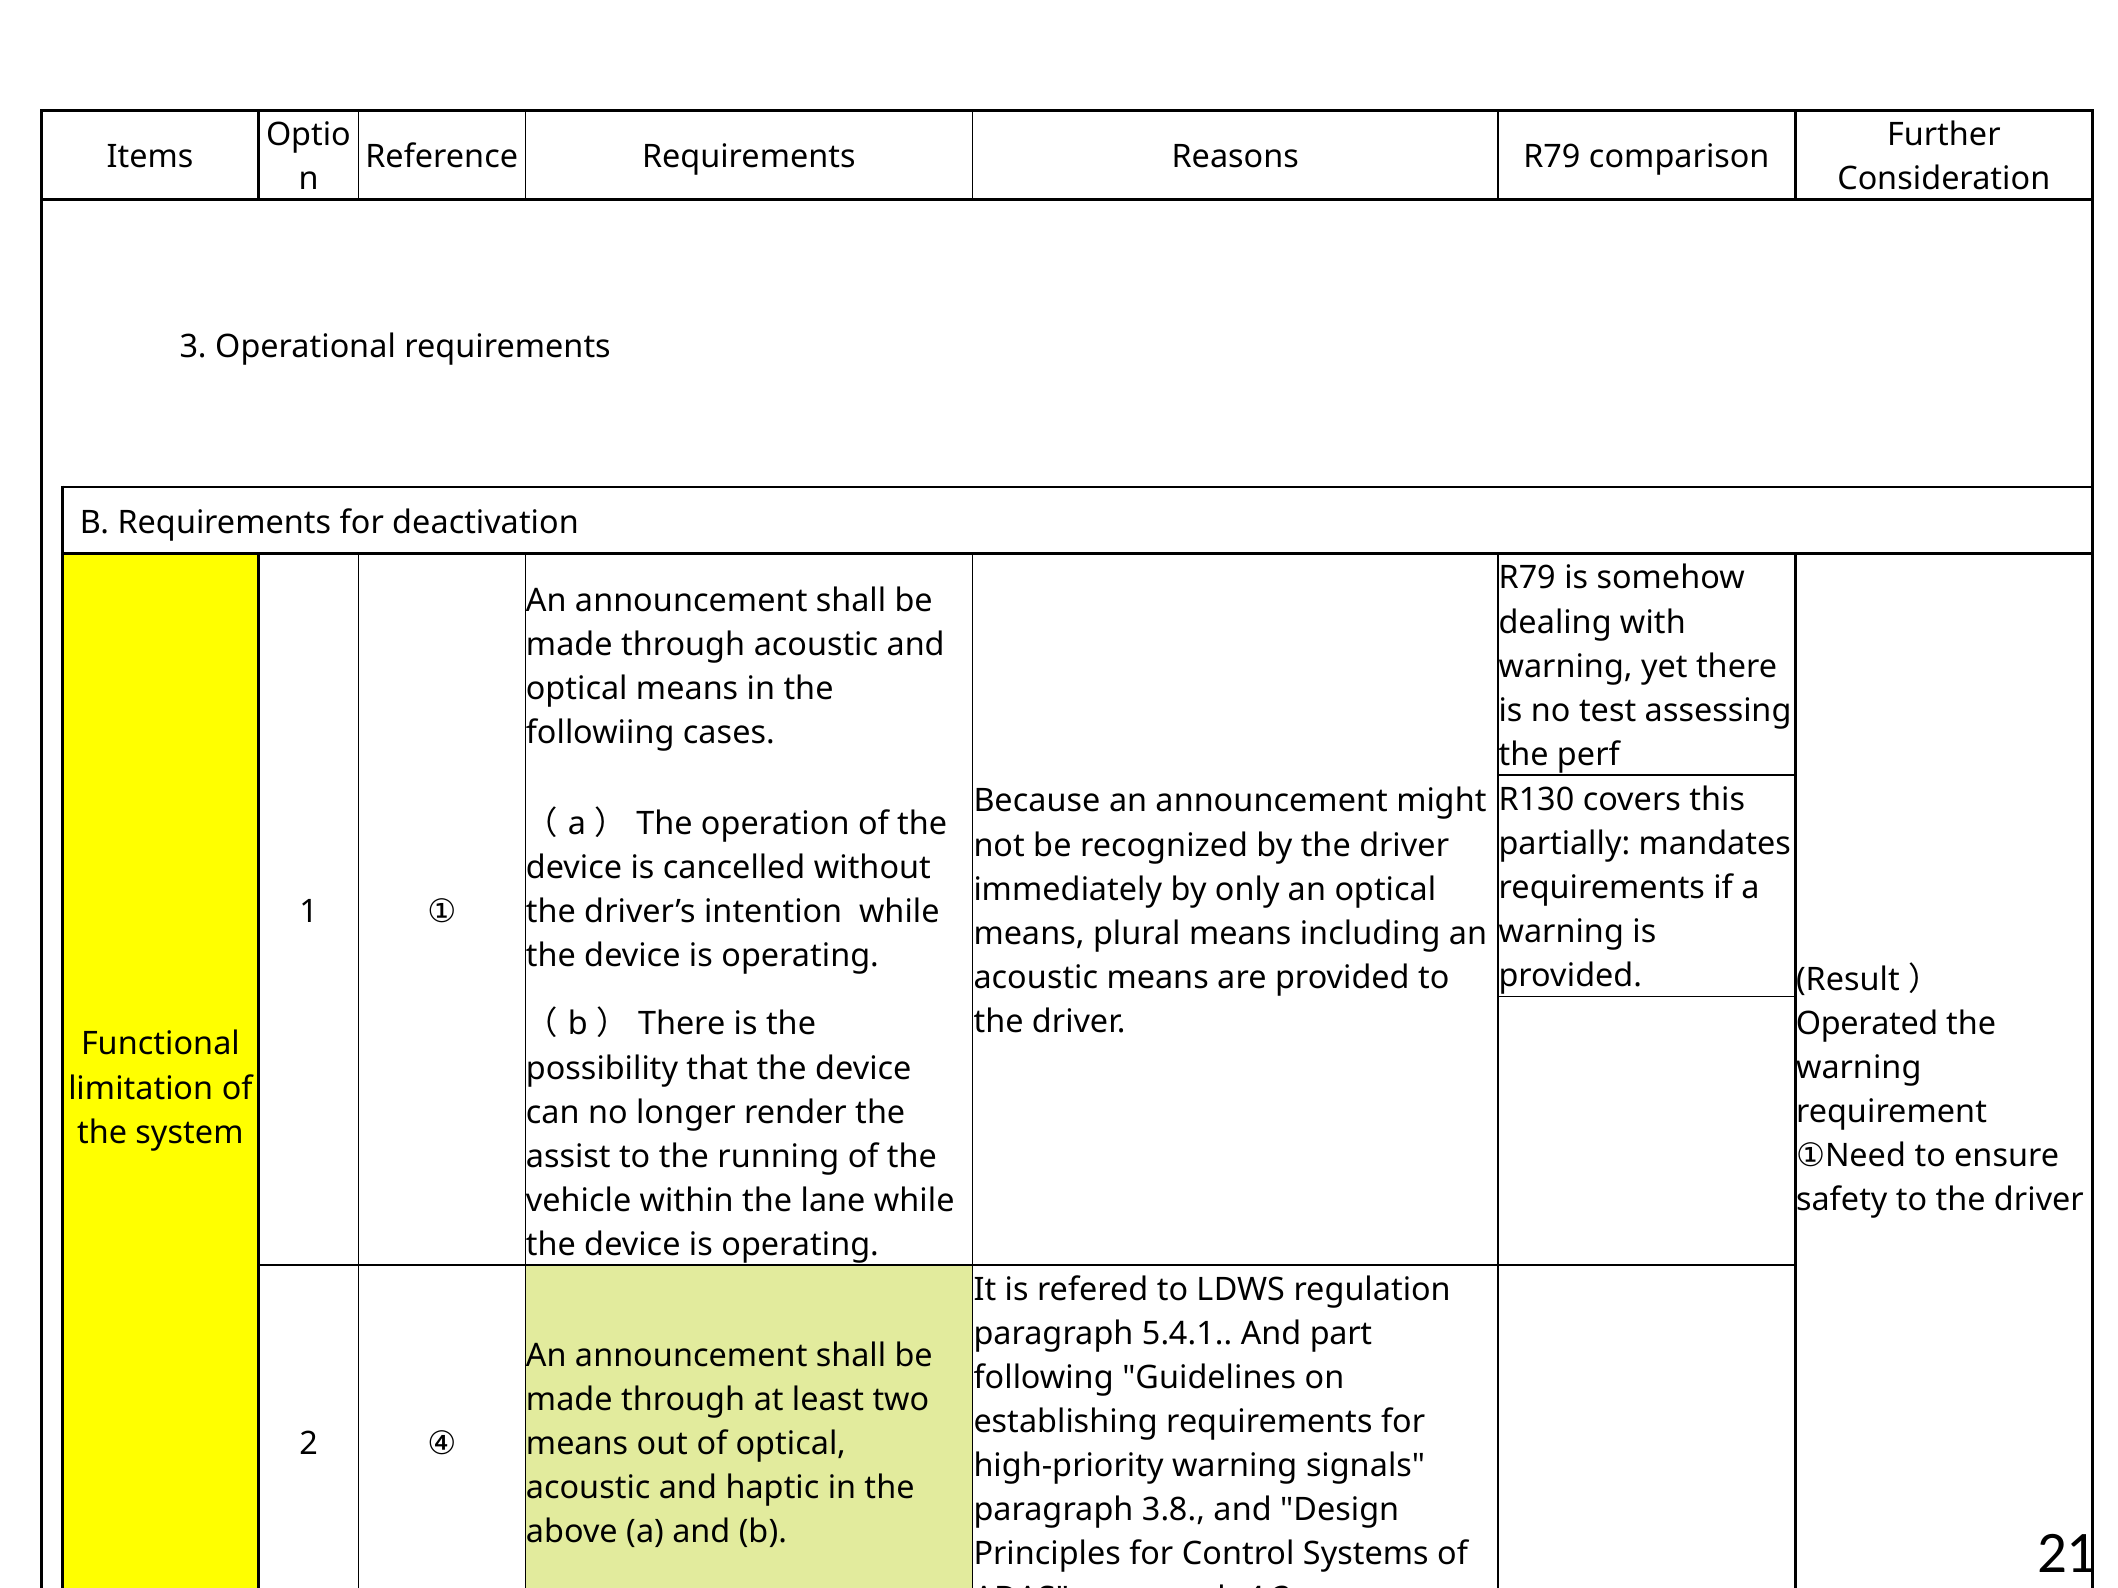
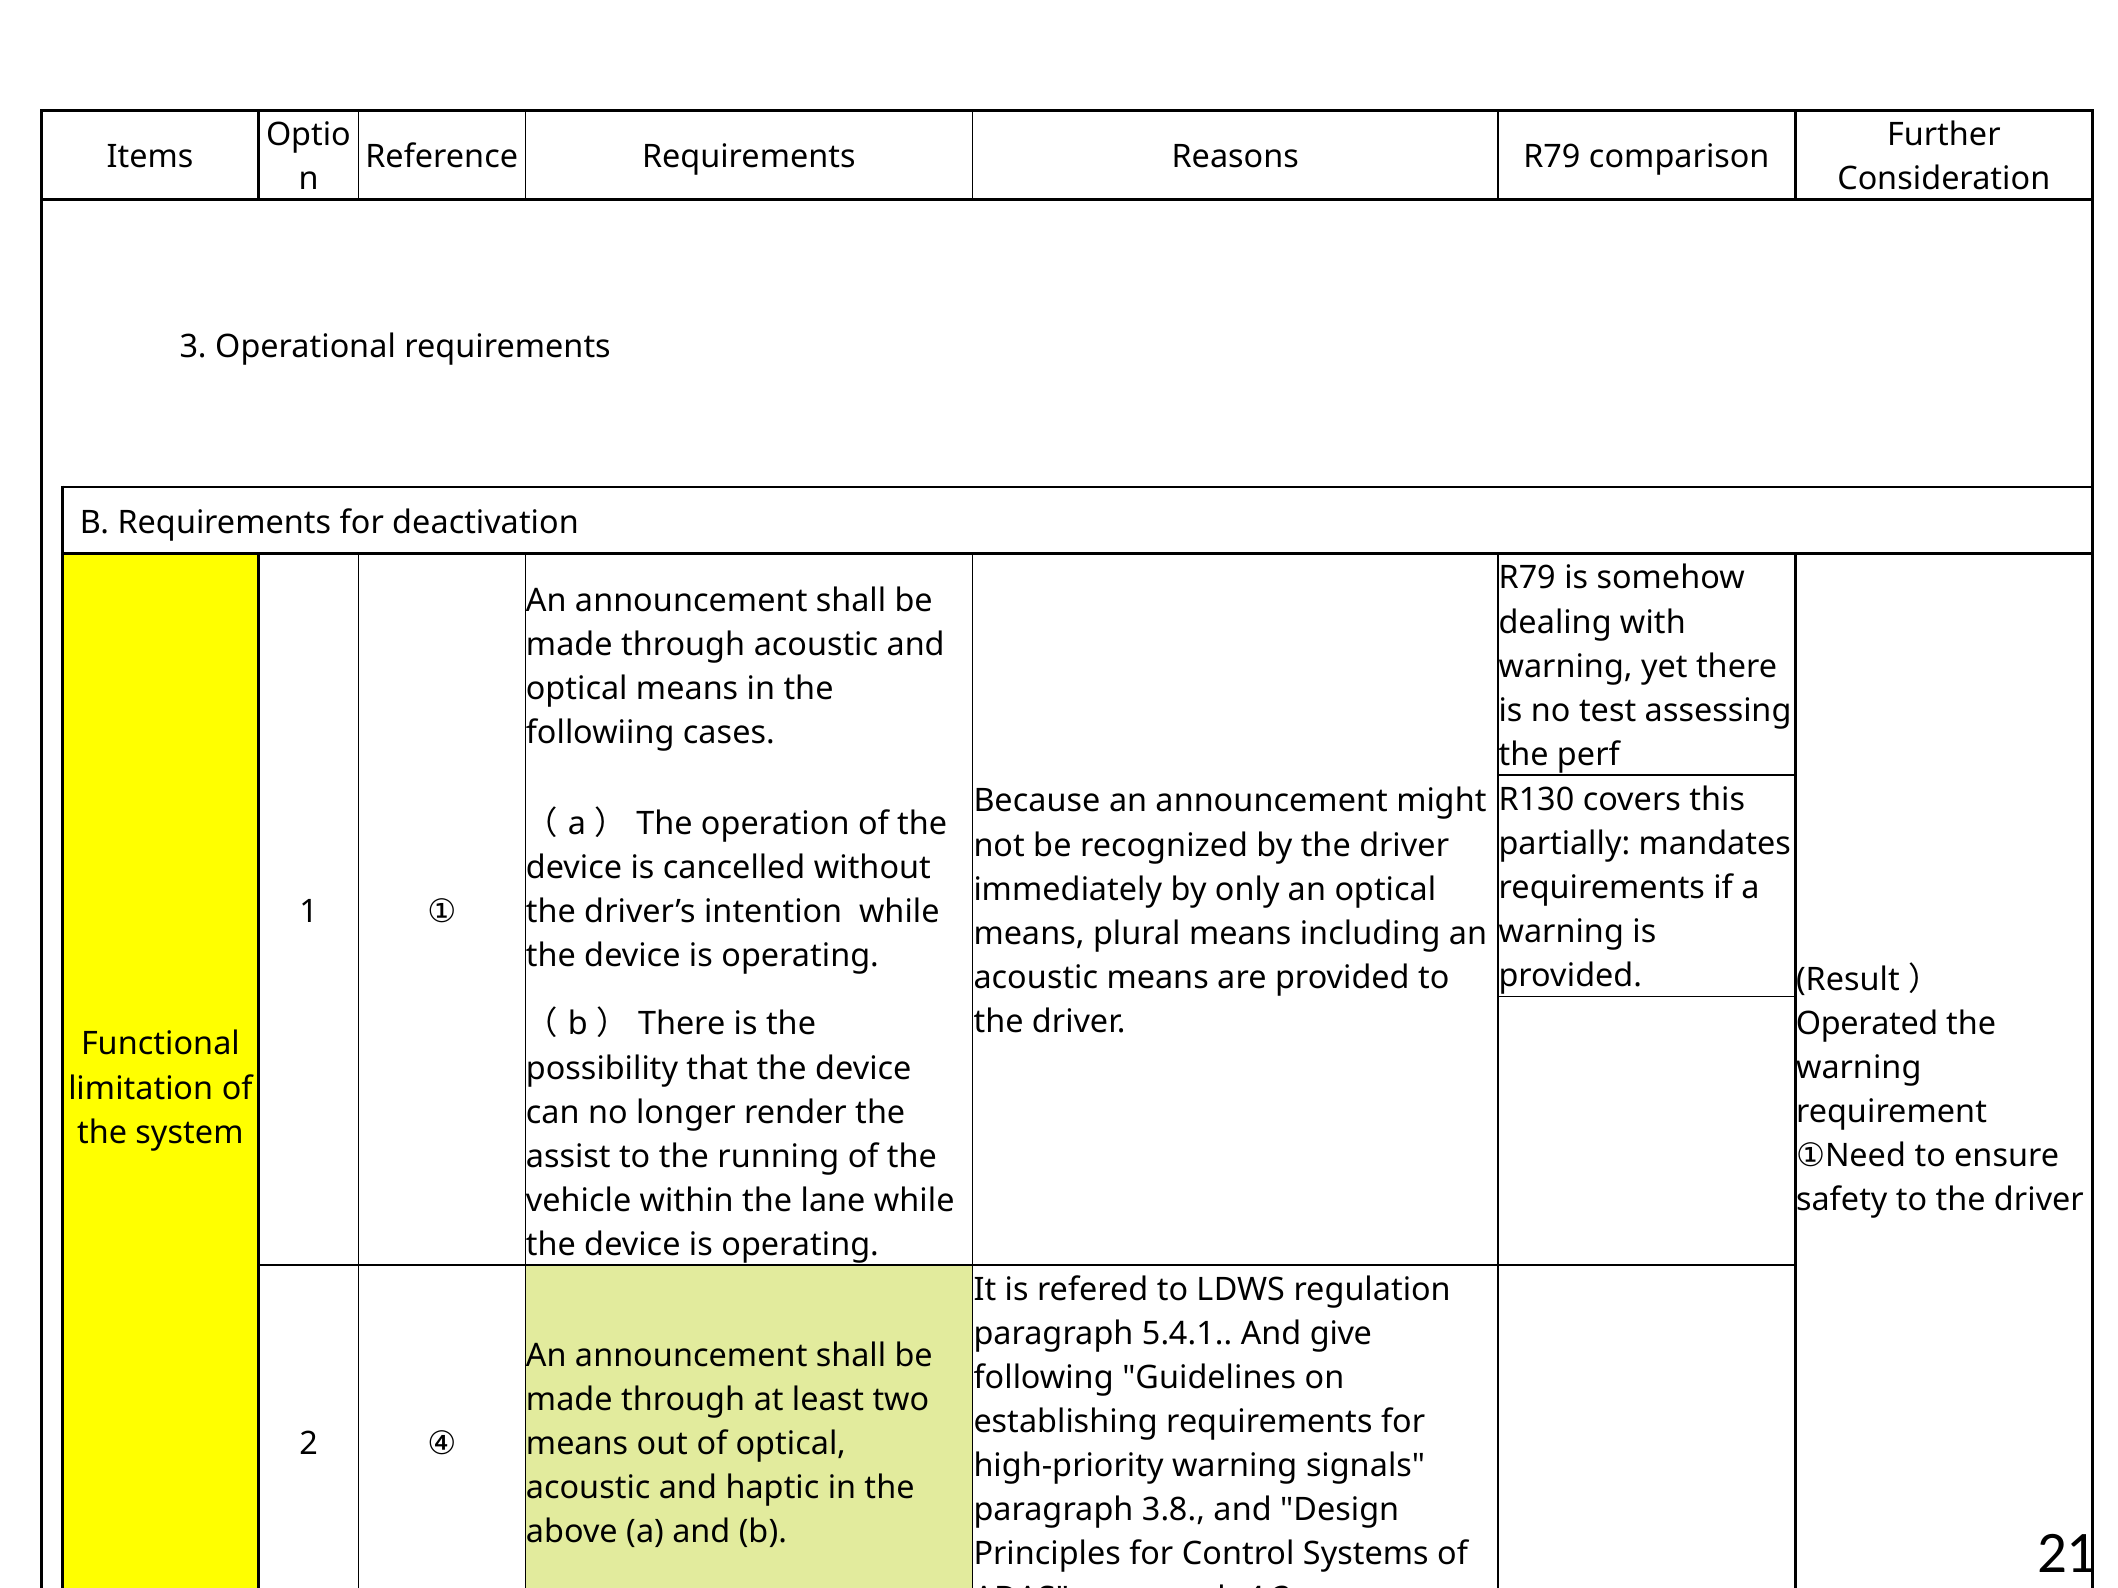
part: part -> give
